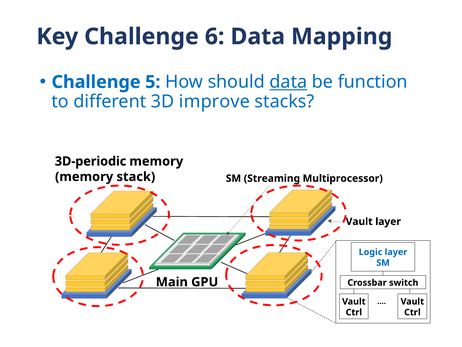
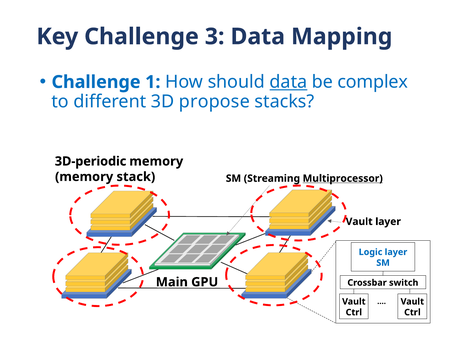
6: 6 -> 3
5: 5 -> 1
function: function -> complex
improve: improve -> propose
Multiprocessor underline: none -> present
